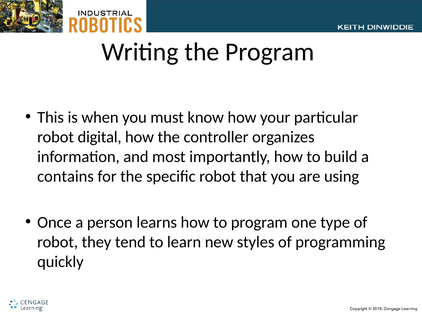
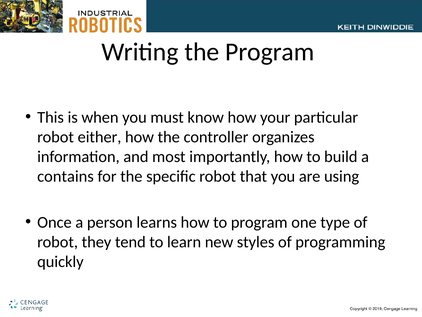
digital: digital -> either
